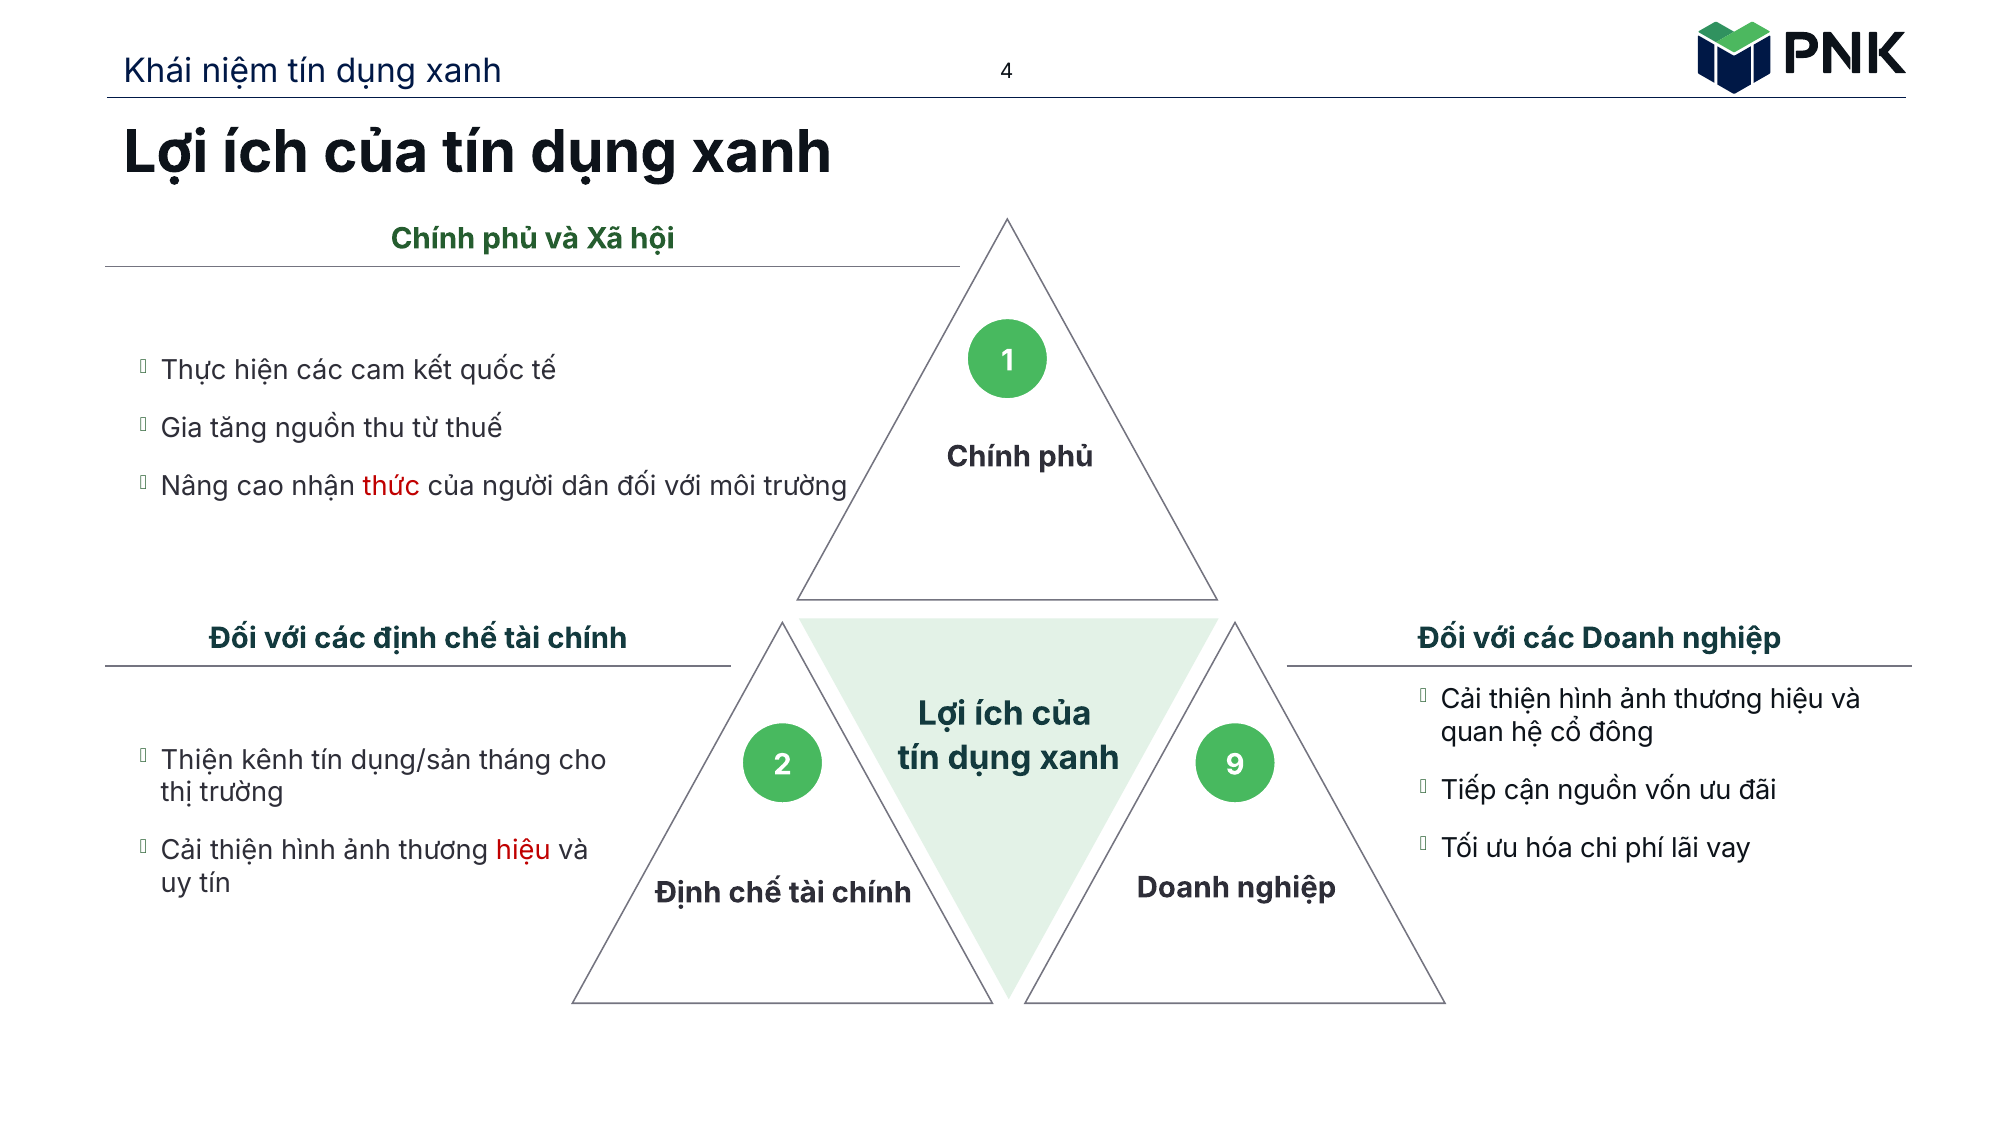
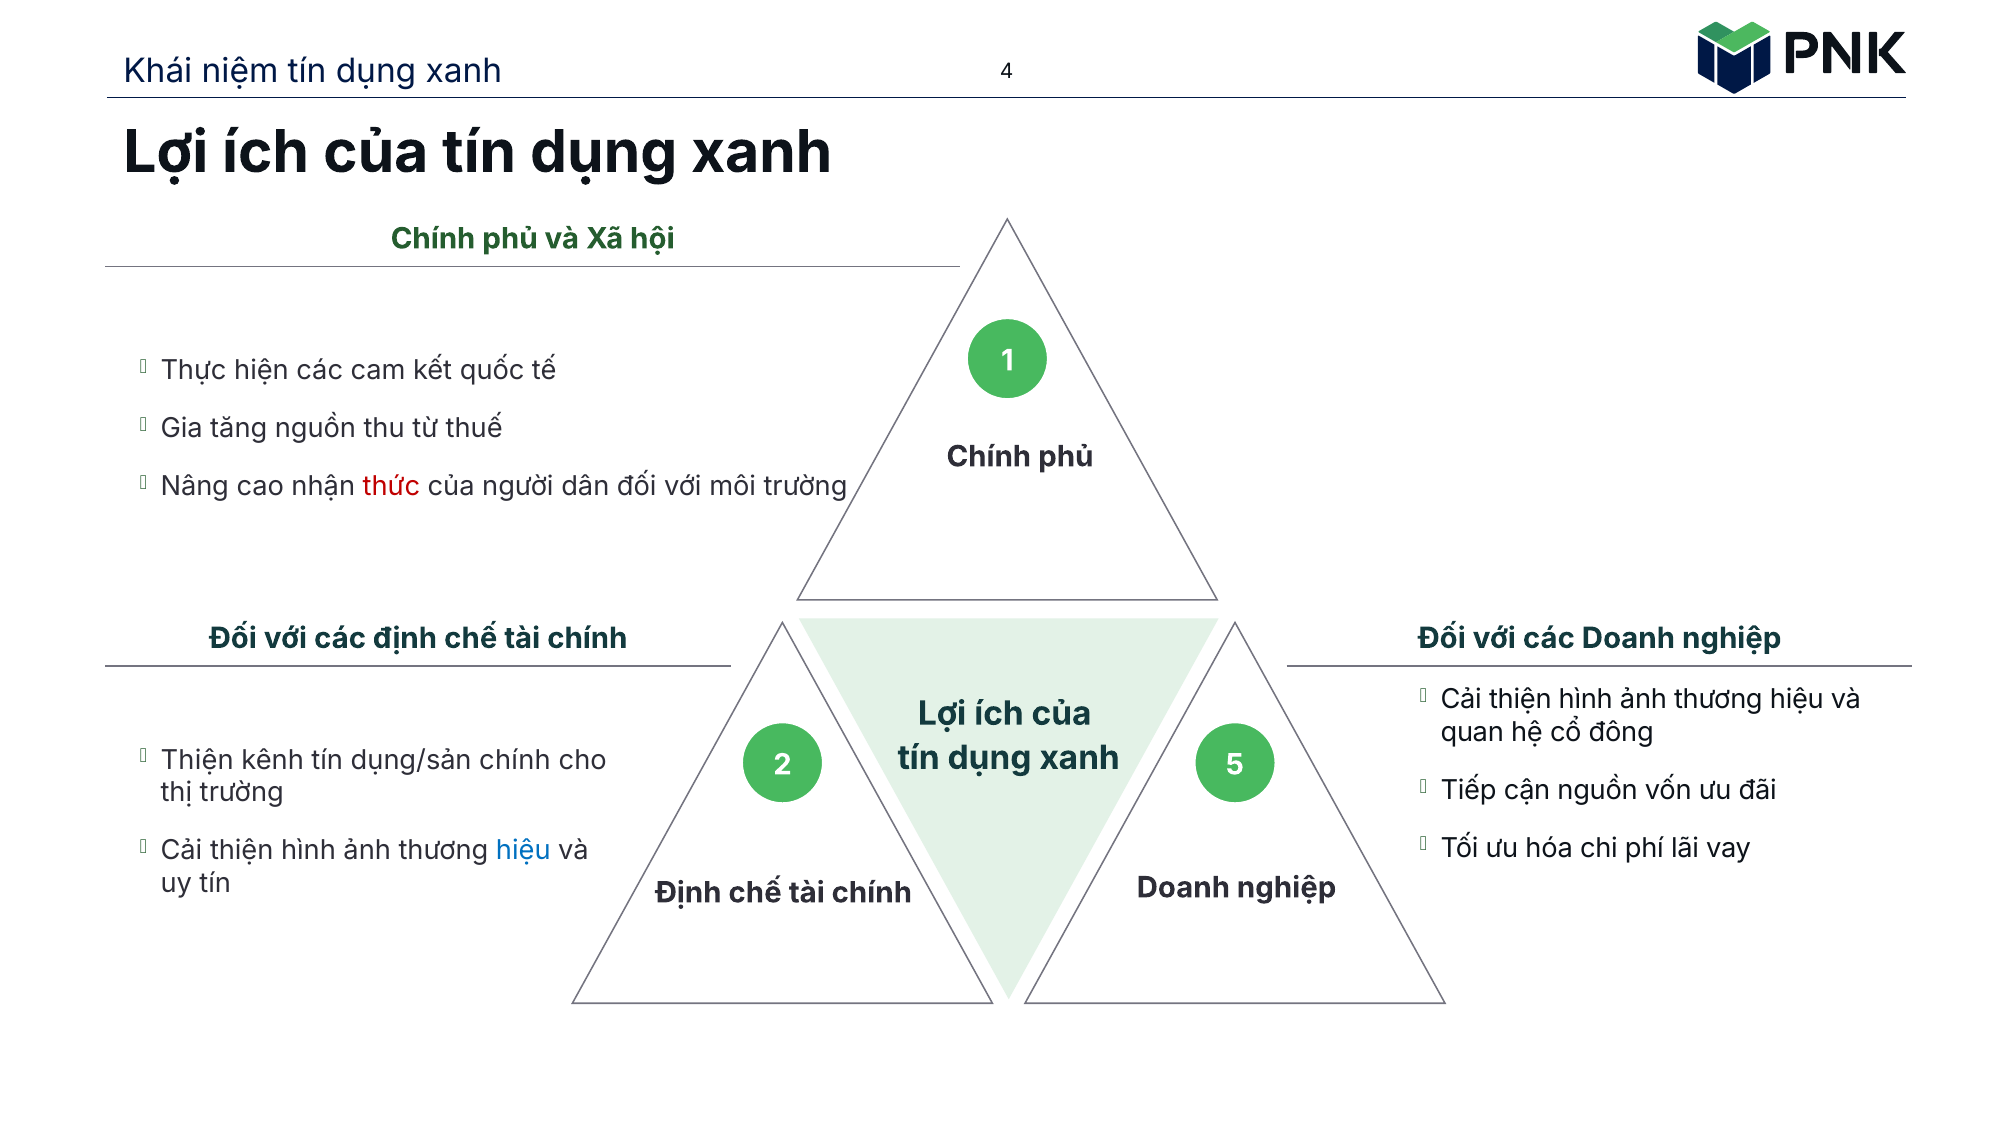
dụng/sản tháng: tháng -> chính
9: 9 -> 5
hiệu at (523, 851) colour: red -> blue
